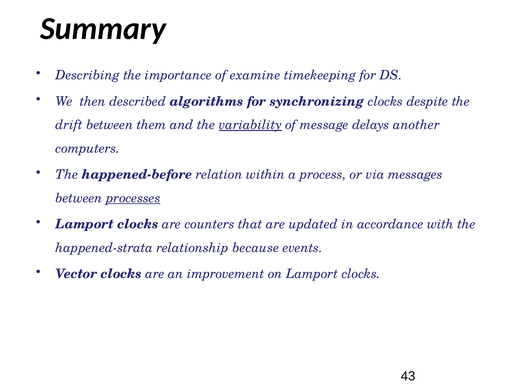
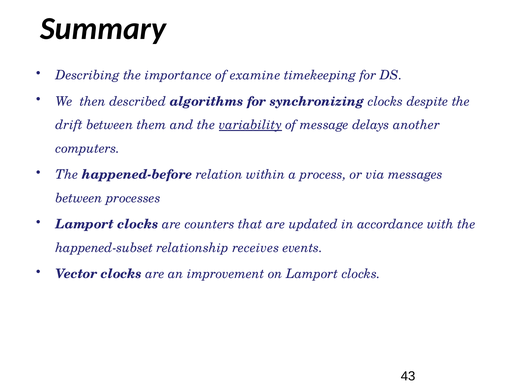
processes underline: present -> none
happened-strata: happened-strata -> happened-subset
because: because -> receives
